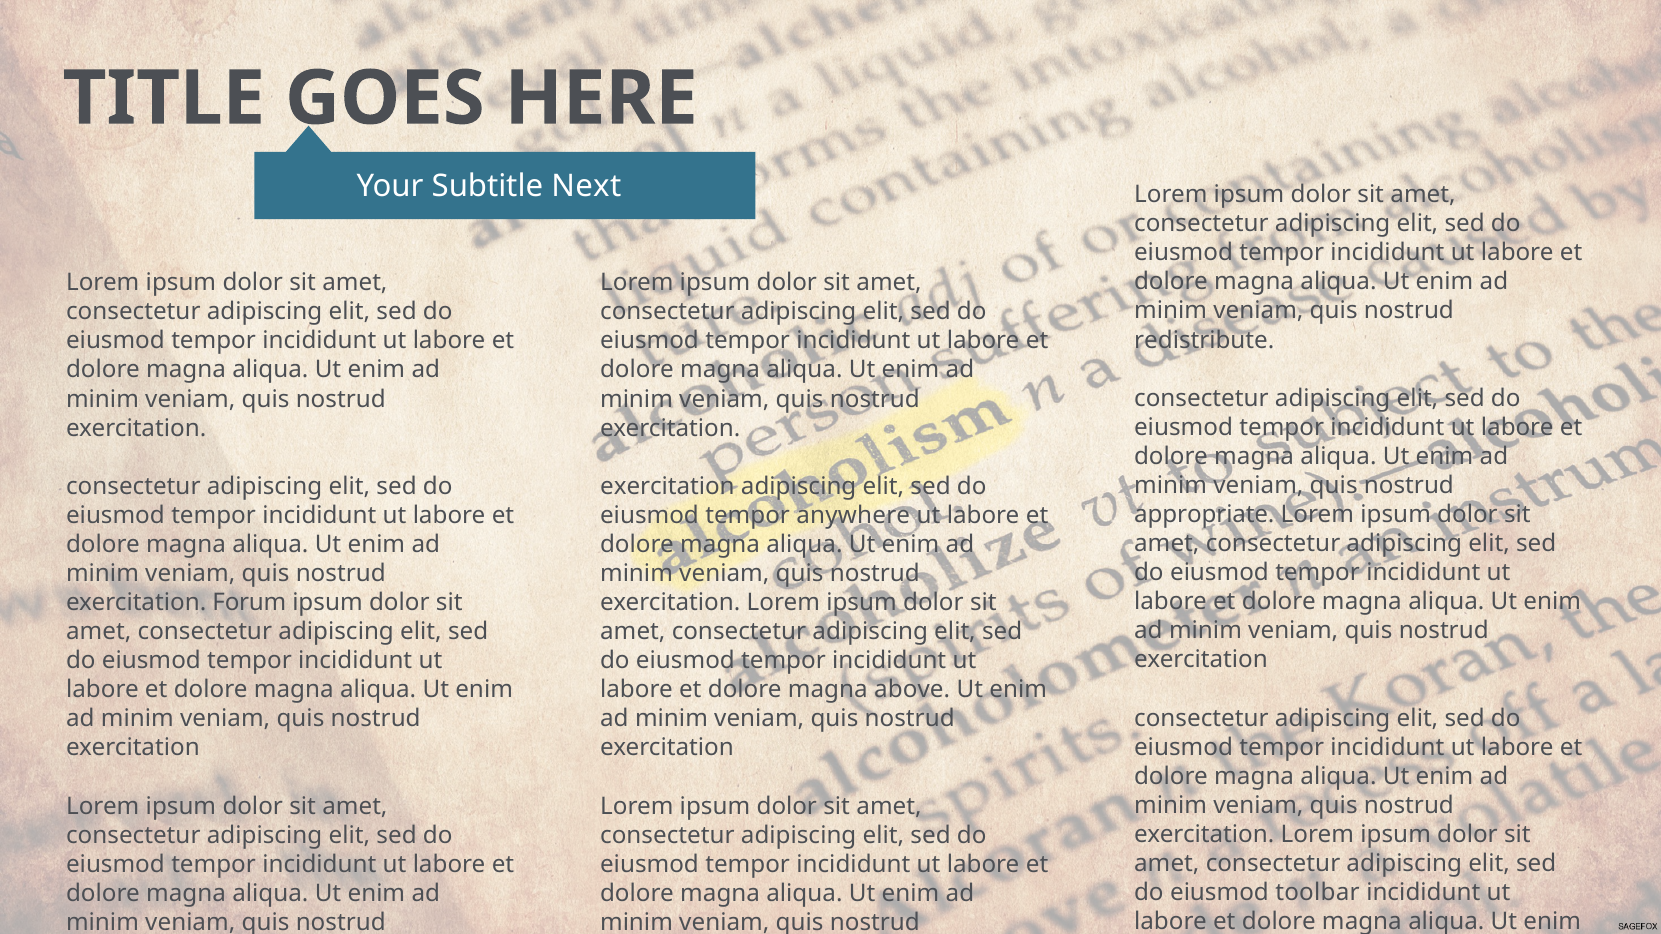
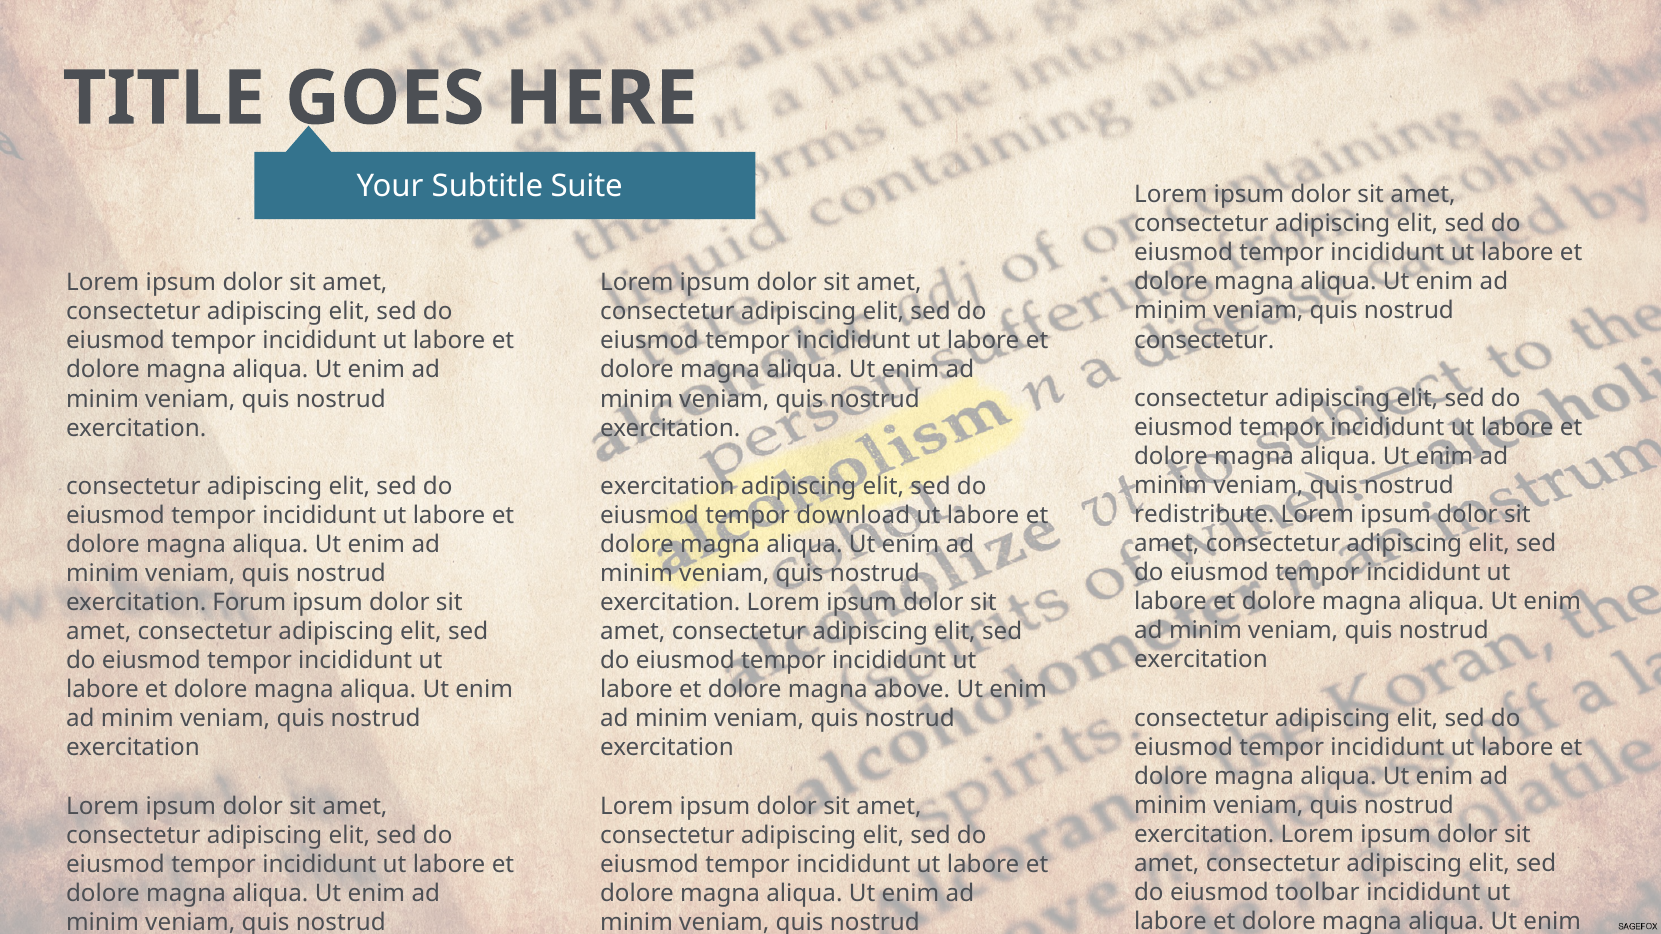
Next: Next -> Suite
redistribute at (1204, 340): redistribute -> consectetur
appropriate: appropriate -> redistribute
anywhere: anywhere -> download
